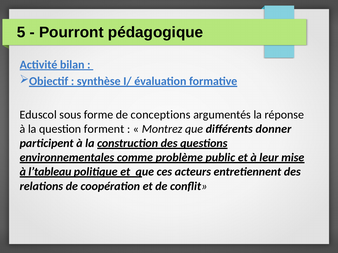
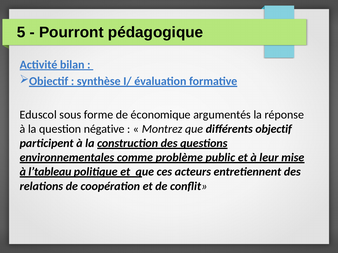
conceptions: conceptions -> économique
forment: forment -> négative
différents donner: donner -> objectif
